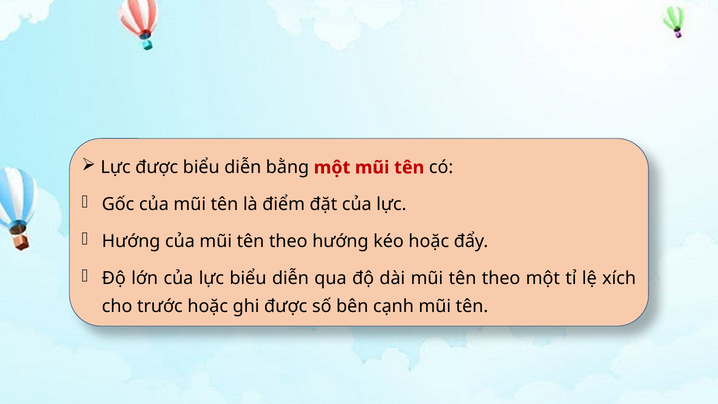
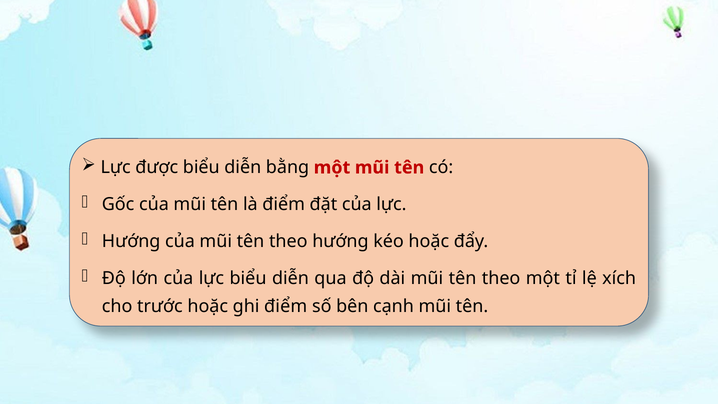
ghi được: được -> điểm
